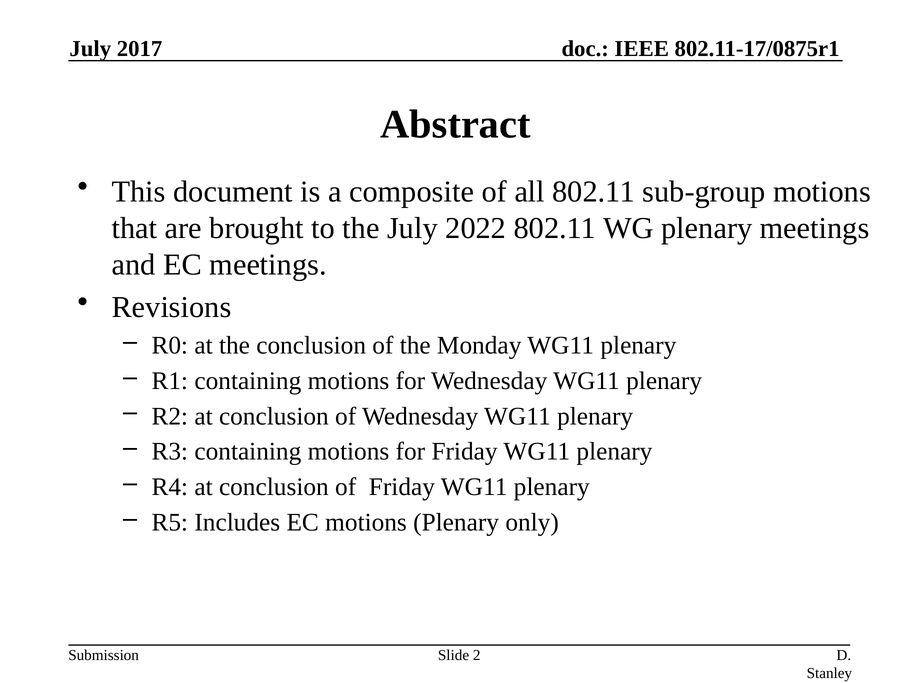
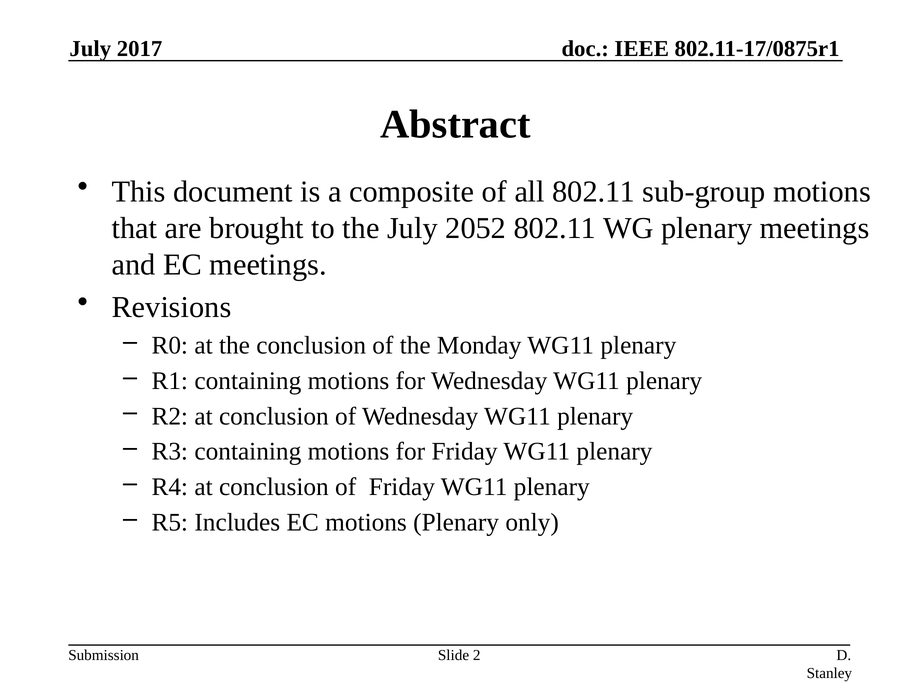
2022: 2022 -> 2052
